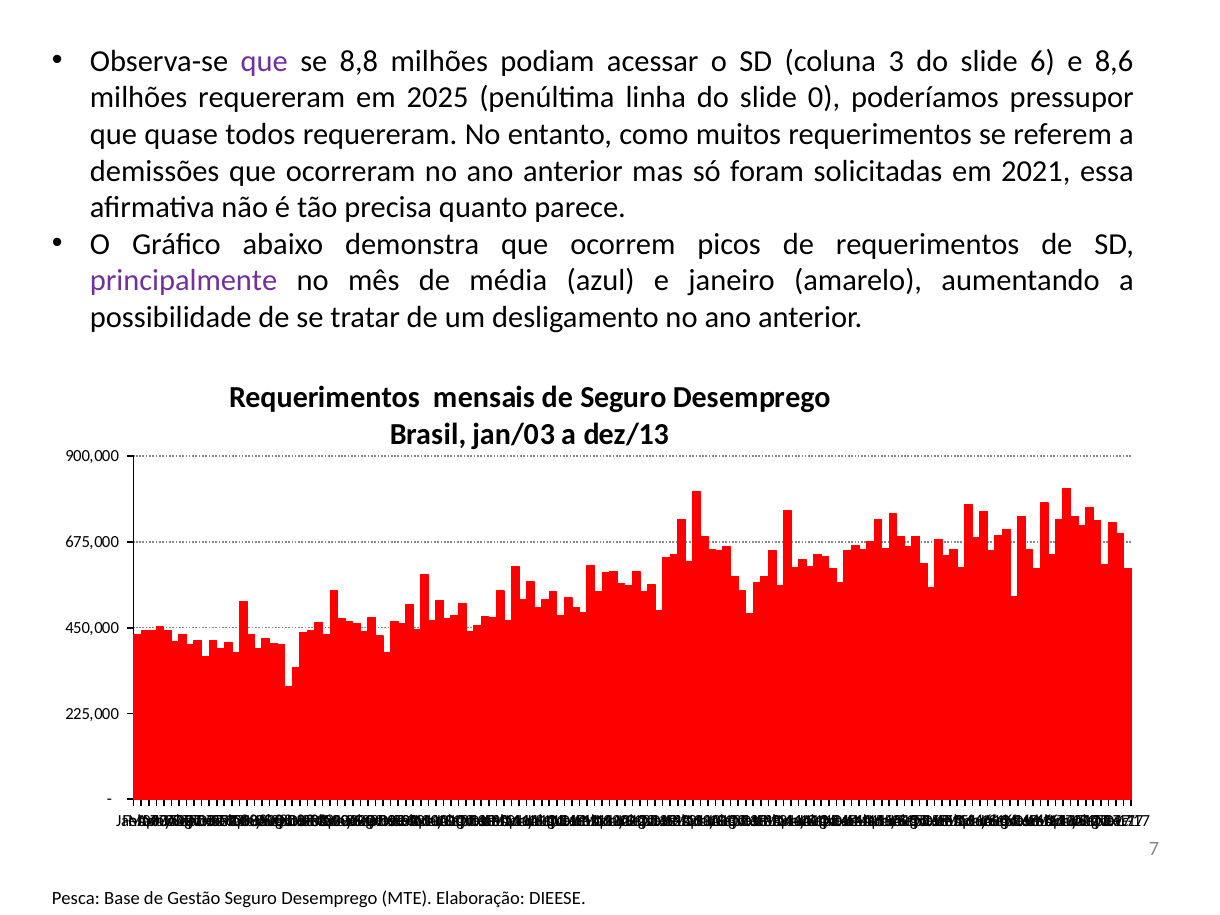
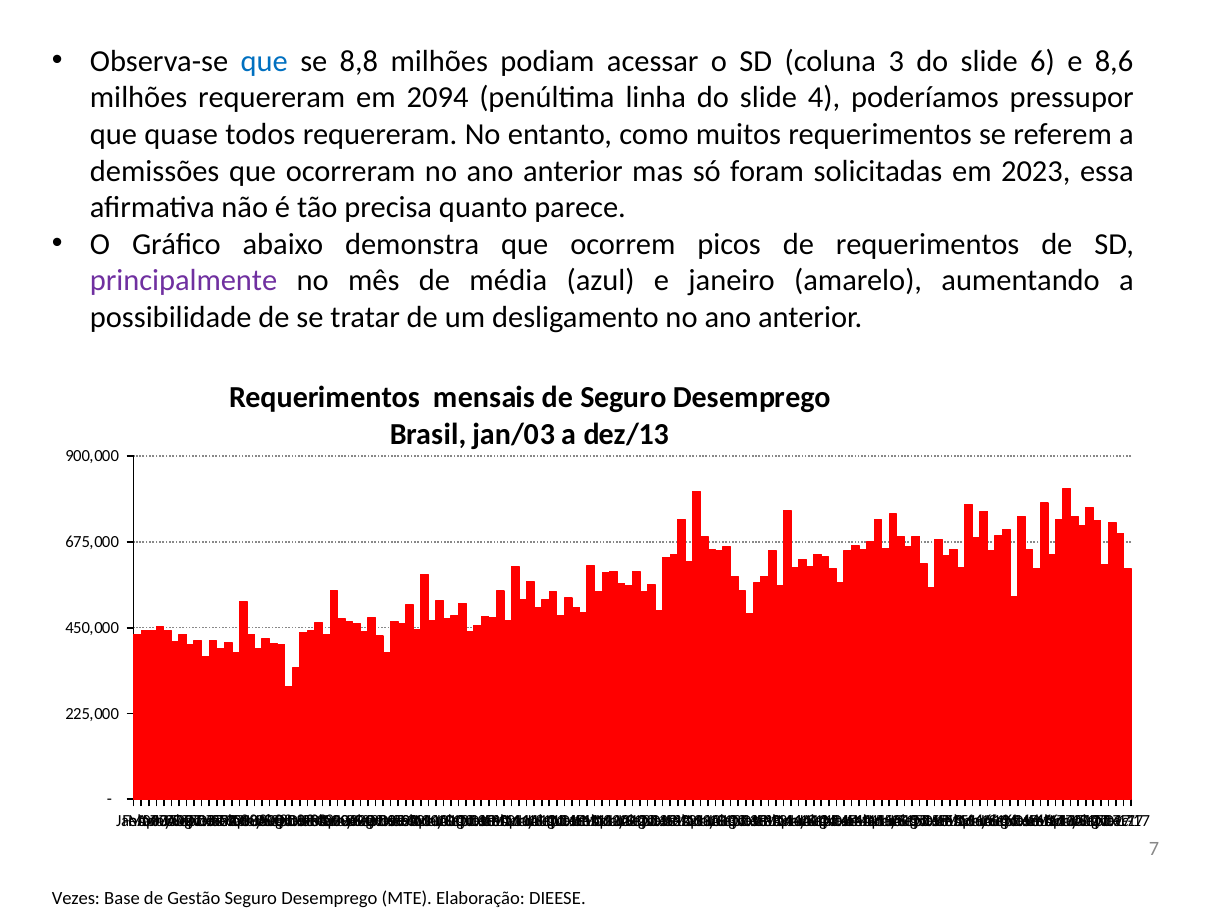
que at (264, 61) colour: purple -> blue
2025: 2025 -> 2094
0: 0 -> 4
2021: 2021 -> 2023
Pesca: Pesca -> Vezes
